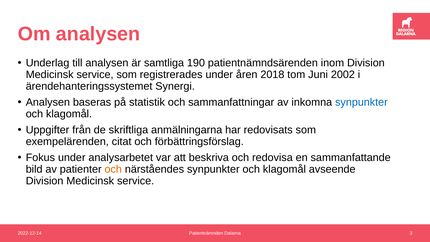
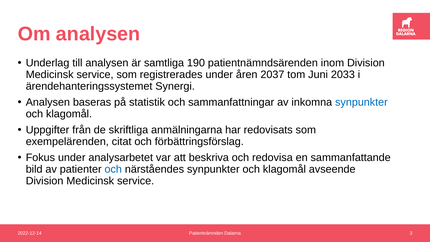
2018: 2018 -> 2037
2002: 2002 -> 2033
och at (113, 169) colour: orange -> blue
